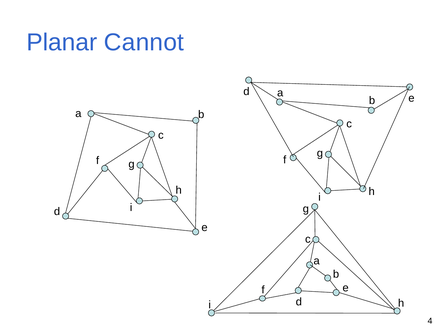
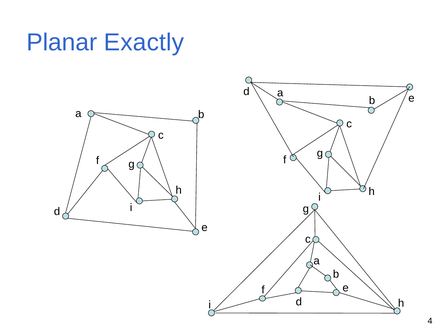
Cannot: Cannot -> Exactly
